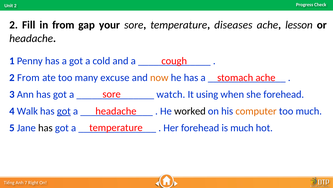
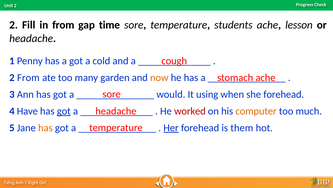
your: your -> time
diseases: diseases -> students
excuse: excuse -> garden
watch: watch -> would
Walk: Walk -> Have
worked colour: black -> red
has at (45, 127) colour: black -> orange
Her underline: none -> present
is much: much -> them
